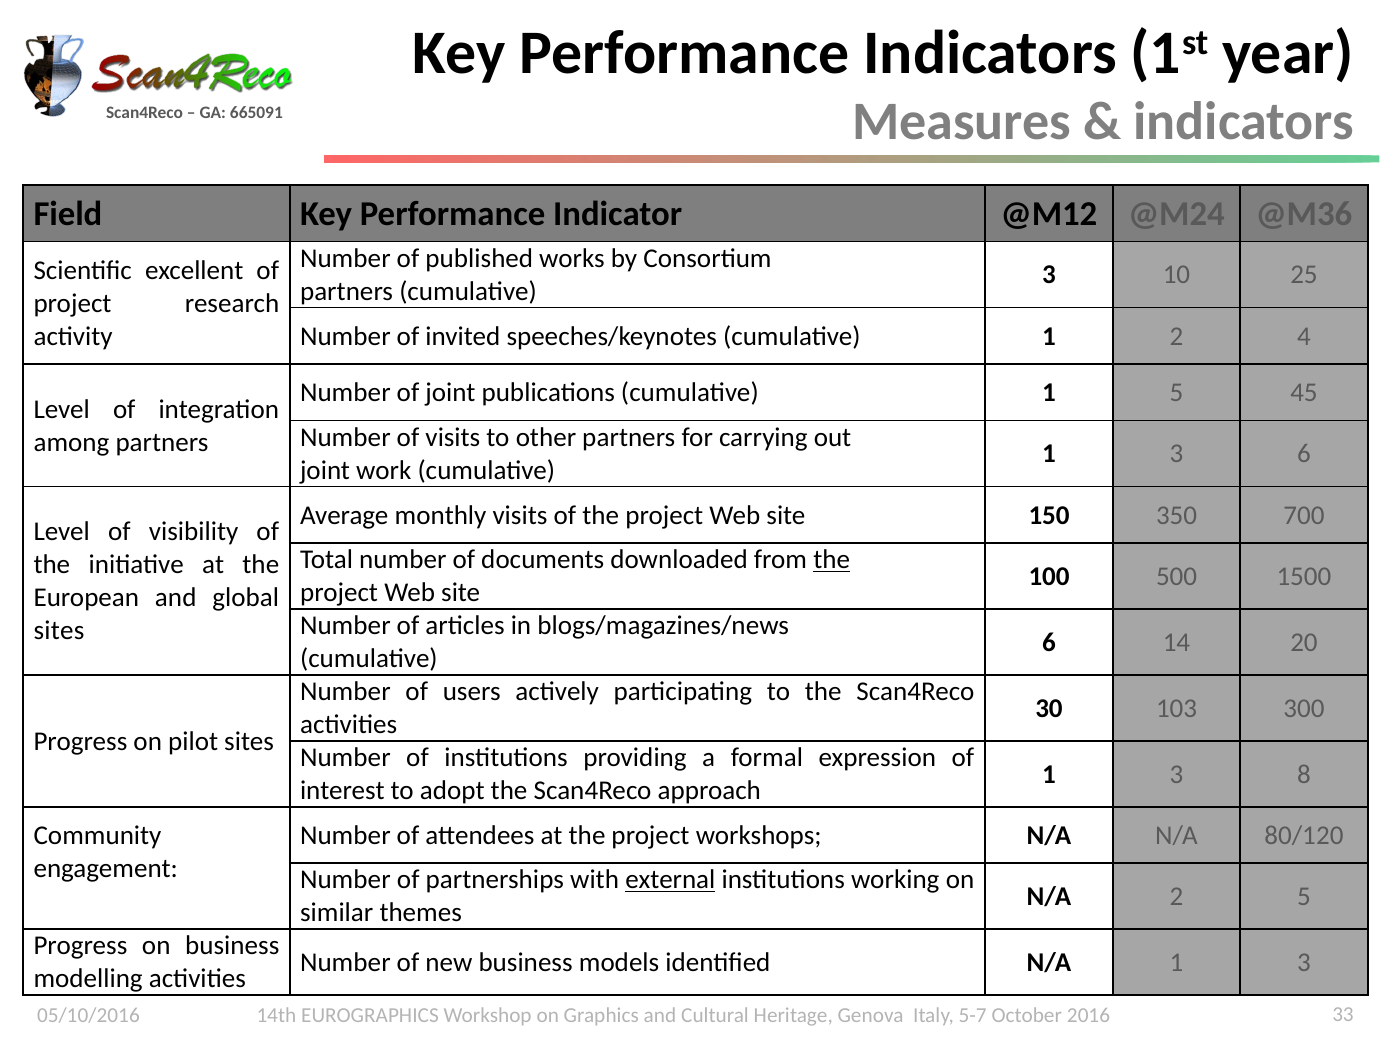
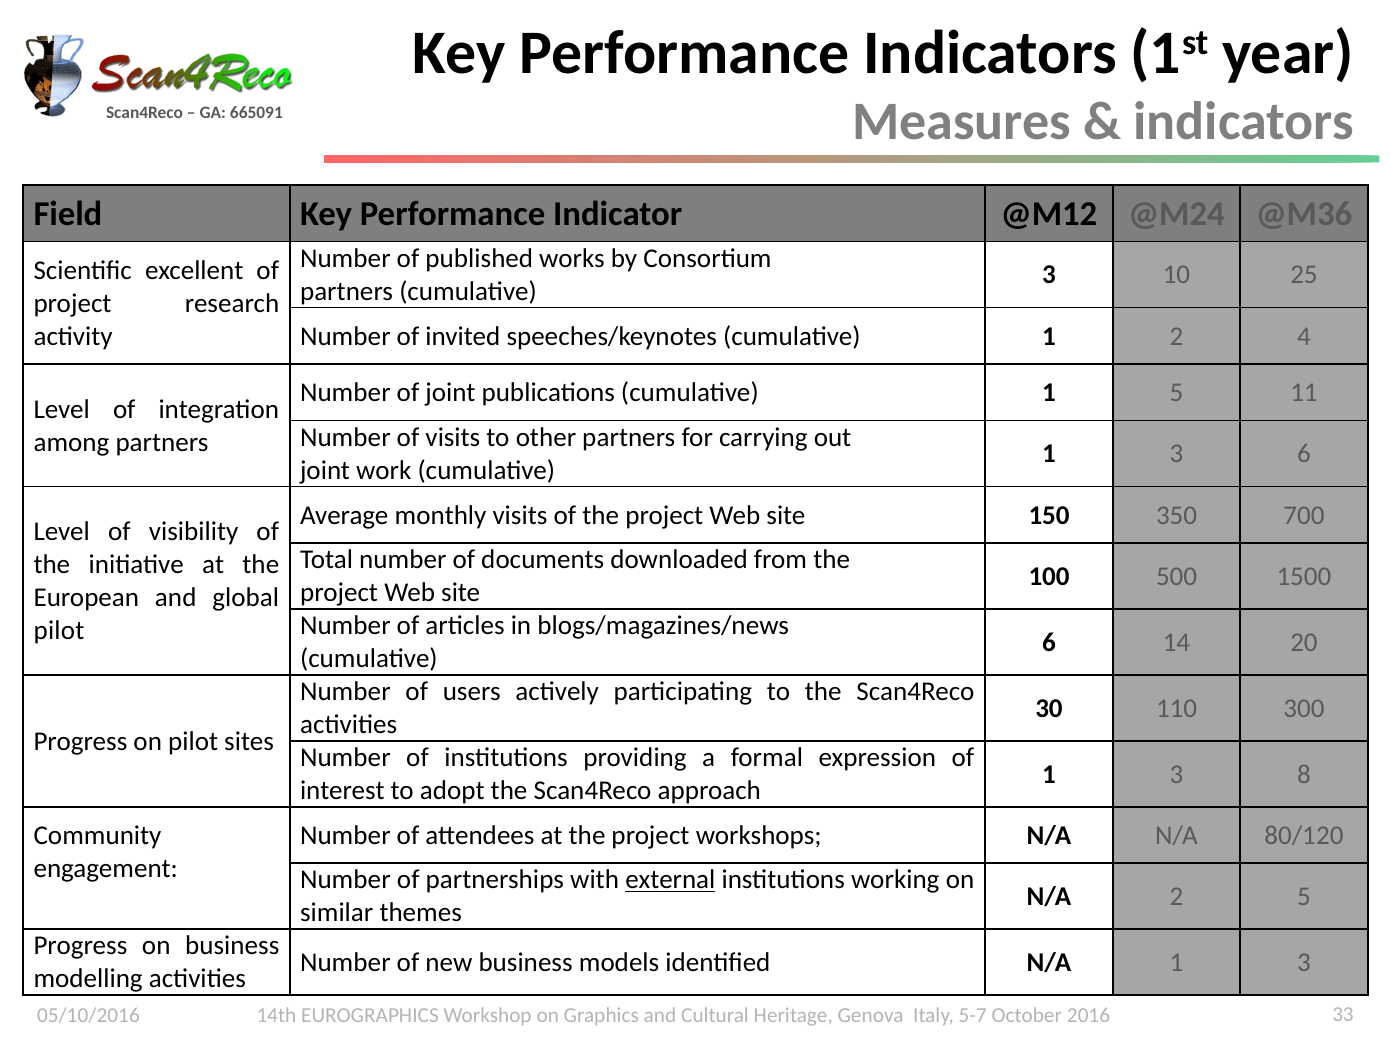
45: 45 -> 11
the at (832, 559) underline: present -> none
sites at (59, 630): sites -> pilot
103: 103 -> 110
